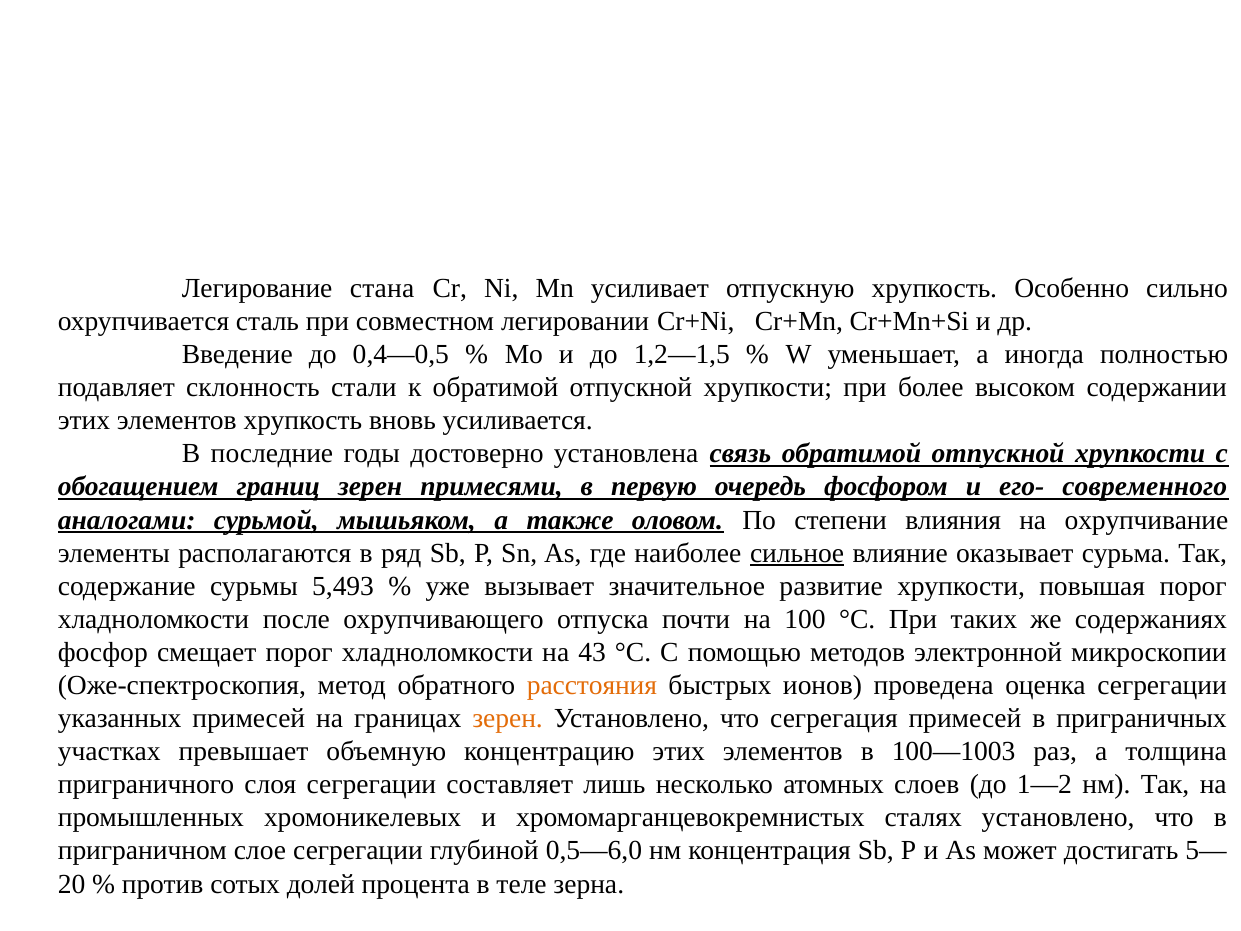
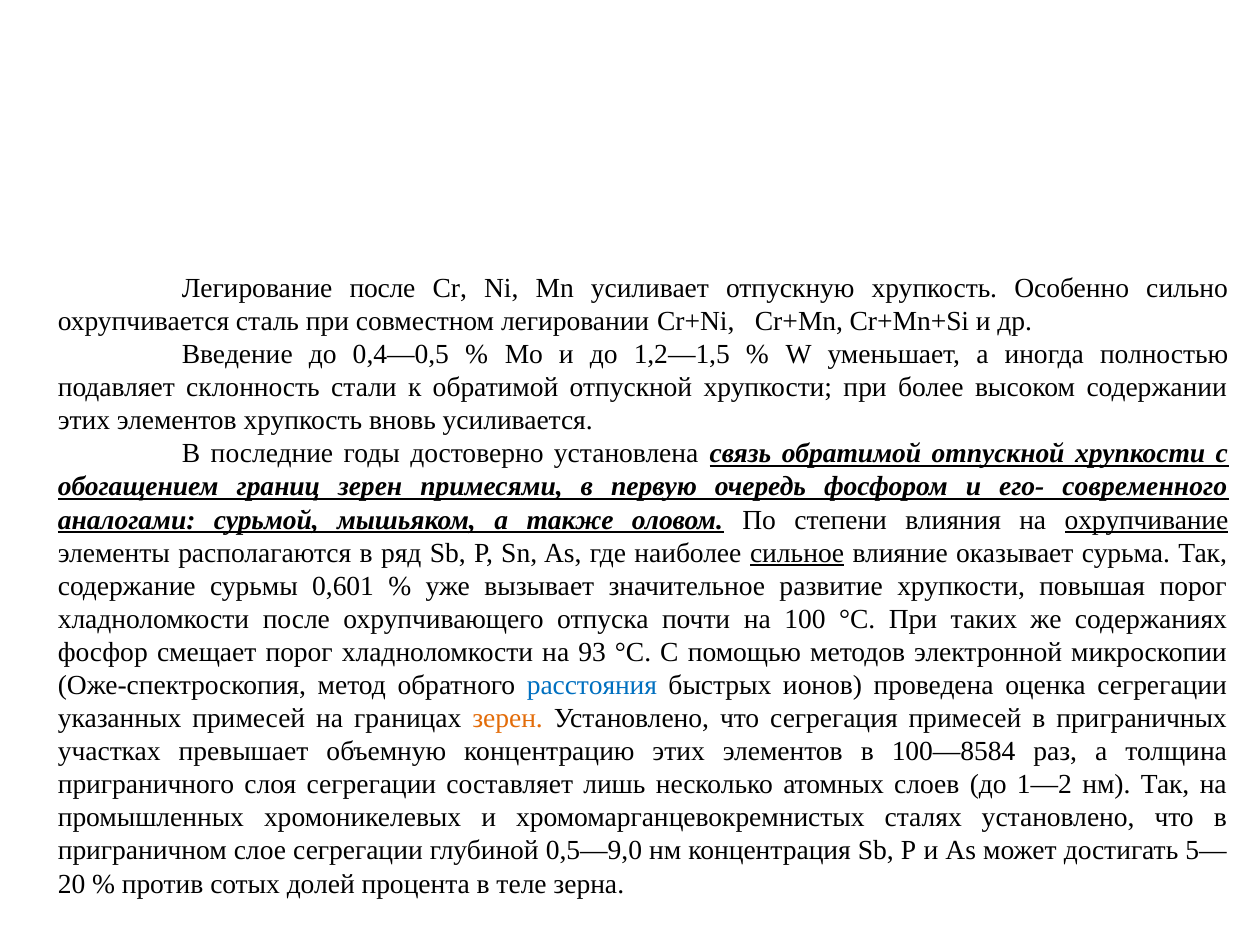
Легирование стана: стана -> после
охрупчивание underline: none -> present
5,493: 5,493 -> 0,601
43: 43 -> 93
расстояния colour: orange -> blue
100—1003: 100—1003 -> 100—8584
0,5—6,0: 0,5—6,0 -> 0,5—9,0
